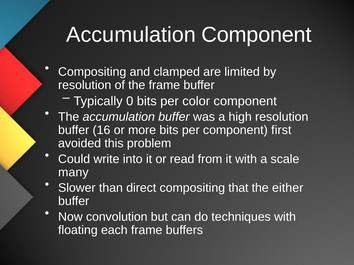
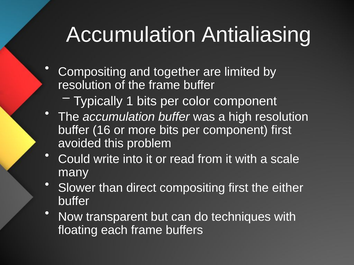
Accumulation Component: Component -> Antialiasing
clamped: clamped -> together
0: 0 -> 1
compositing that: that -> first
convolution: convolution -> transparent
